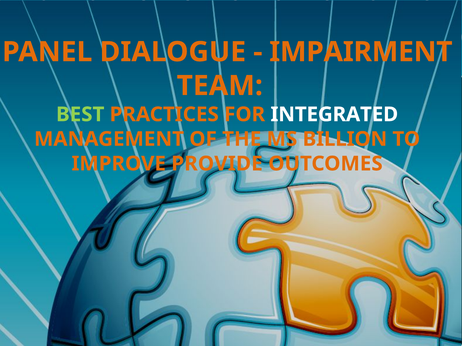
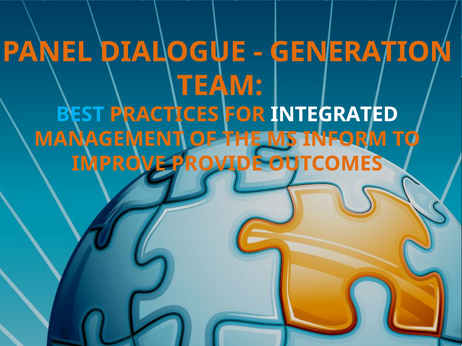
IMPAIRMENT: IMPAIRMENT -> GENERATION
BEST colour: light green -> light blue
BILLION: BILLION -> INFORM
